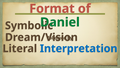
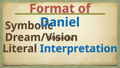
Daniel colour: green -> blue
